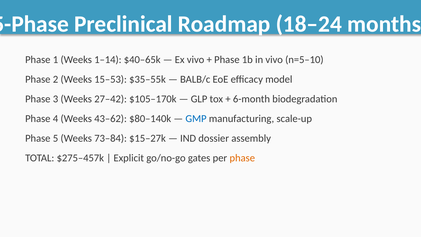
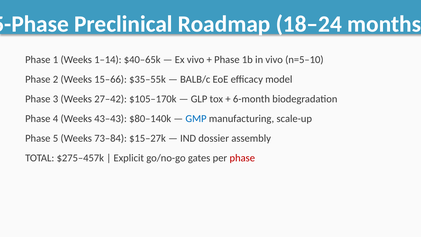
15–53: 15–53 -> 15–66
43–62: 43–62 -> 43–43
phase at (242, 158) colour: orange -> red
